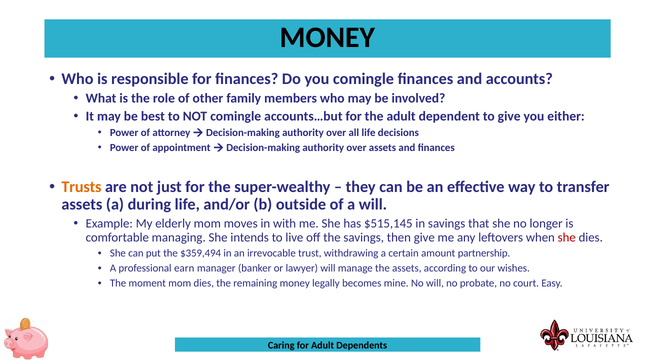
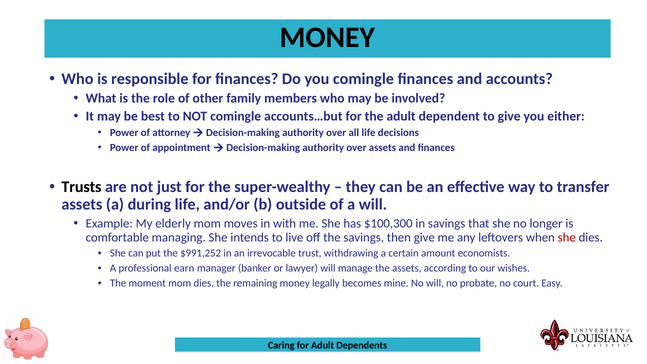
Trusts colour: orange -> black
$515,145: $515,145 -> $100,300
$359,494: $359,494 -> $991,252
partnership: partnership -> economists
